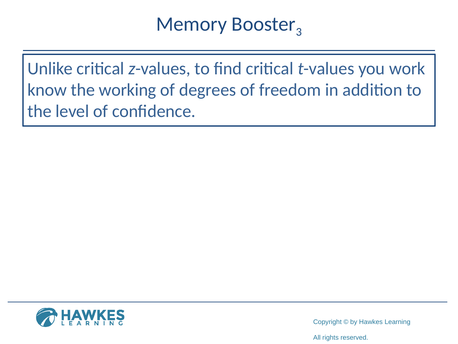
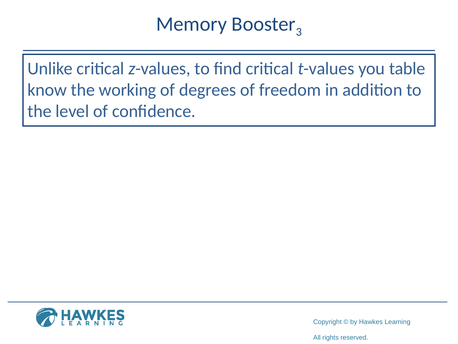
work: work -> table
